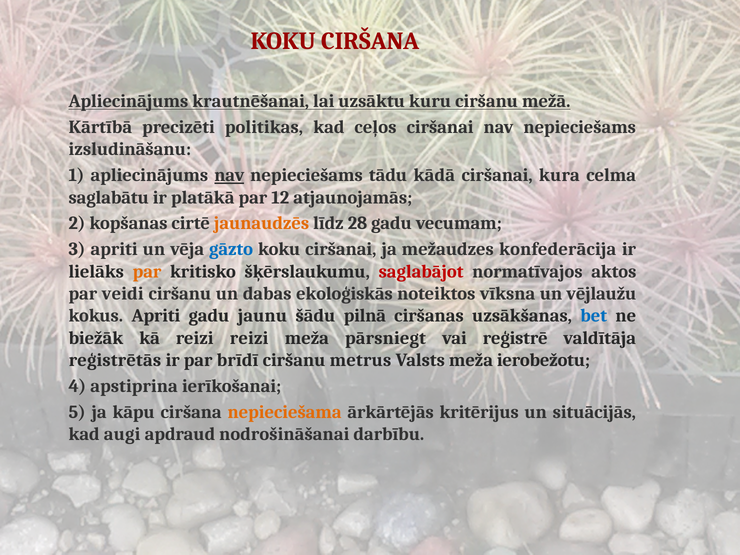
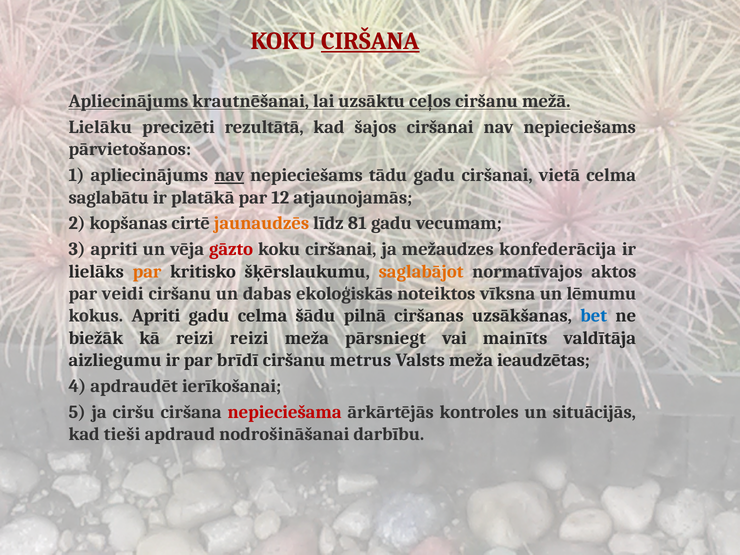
CIRŠANA at (370, 41) underline: none -> present
kuru: kuru -> ceļos
Kārtībā: Kārtībā -> Lielāku
politikas: politikas -> rezultātā
ceļos: ceļos -> šajos
izsludināšanu: izsludināšanu -> pārvietošanos
tādu kādā: kādā -> gadu
kura: kura -> vietā
28: 28 -> 81
gāzto colour: blue -> red
saglabājot colour: red -> orange
vējlaužu: vējlaužu -> lēmumu
gadu jaunu: jaunu -> celma
reģistrē: reģistrē -> mainīts
reģistrētās: reģistrētās -> aizliegumu
ierobežotu: ierobežotu -> ieaudzētas
apstiprina: apstiprina -> apdraudēt
kāpu: kāpu -> ciršu
nepieciešama colour: orange -> red
kritērijus: kritērijus -> kontroles
augi: augi -> tieši
